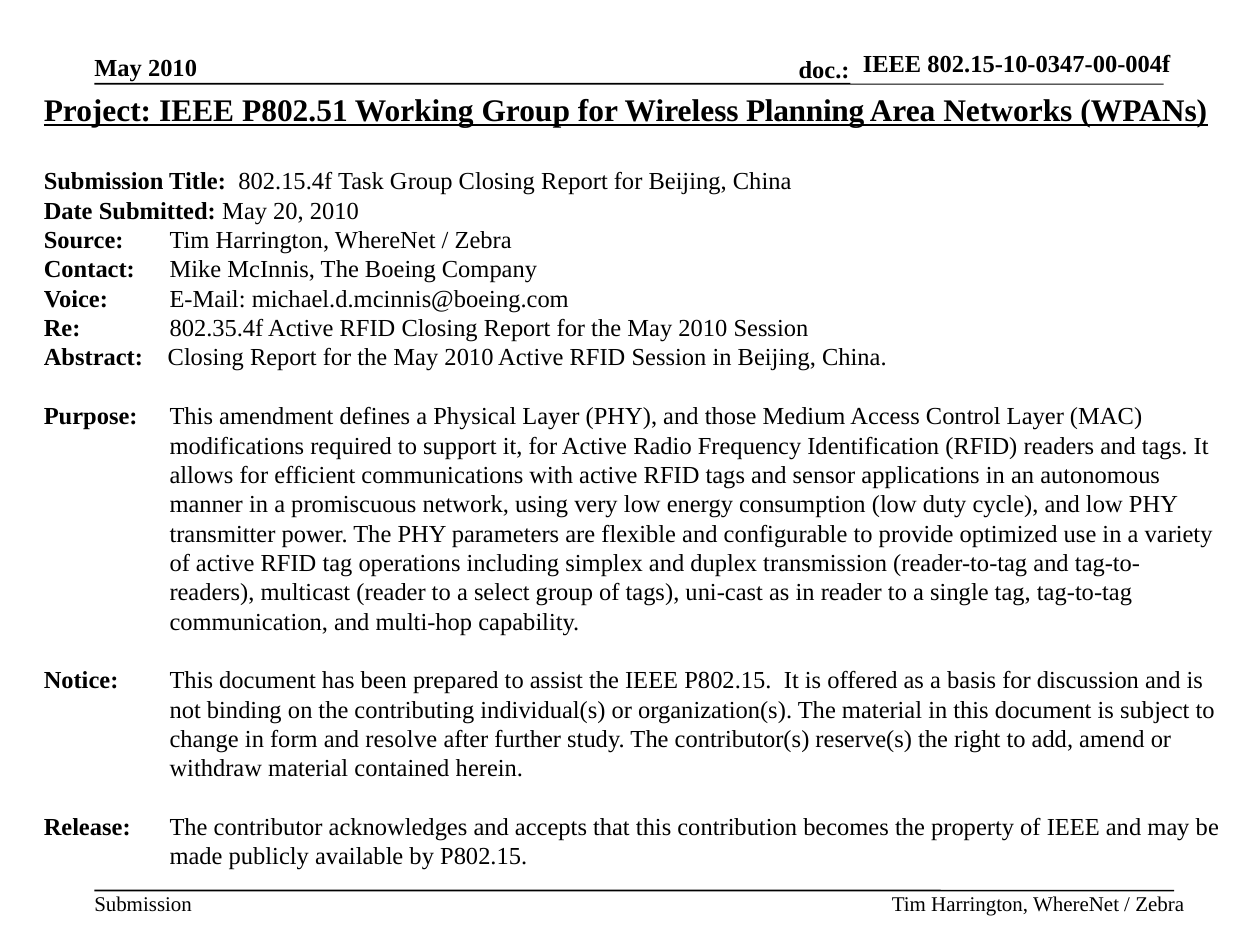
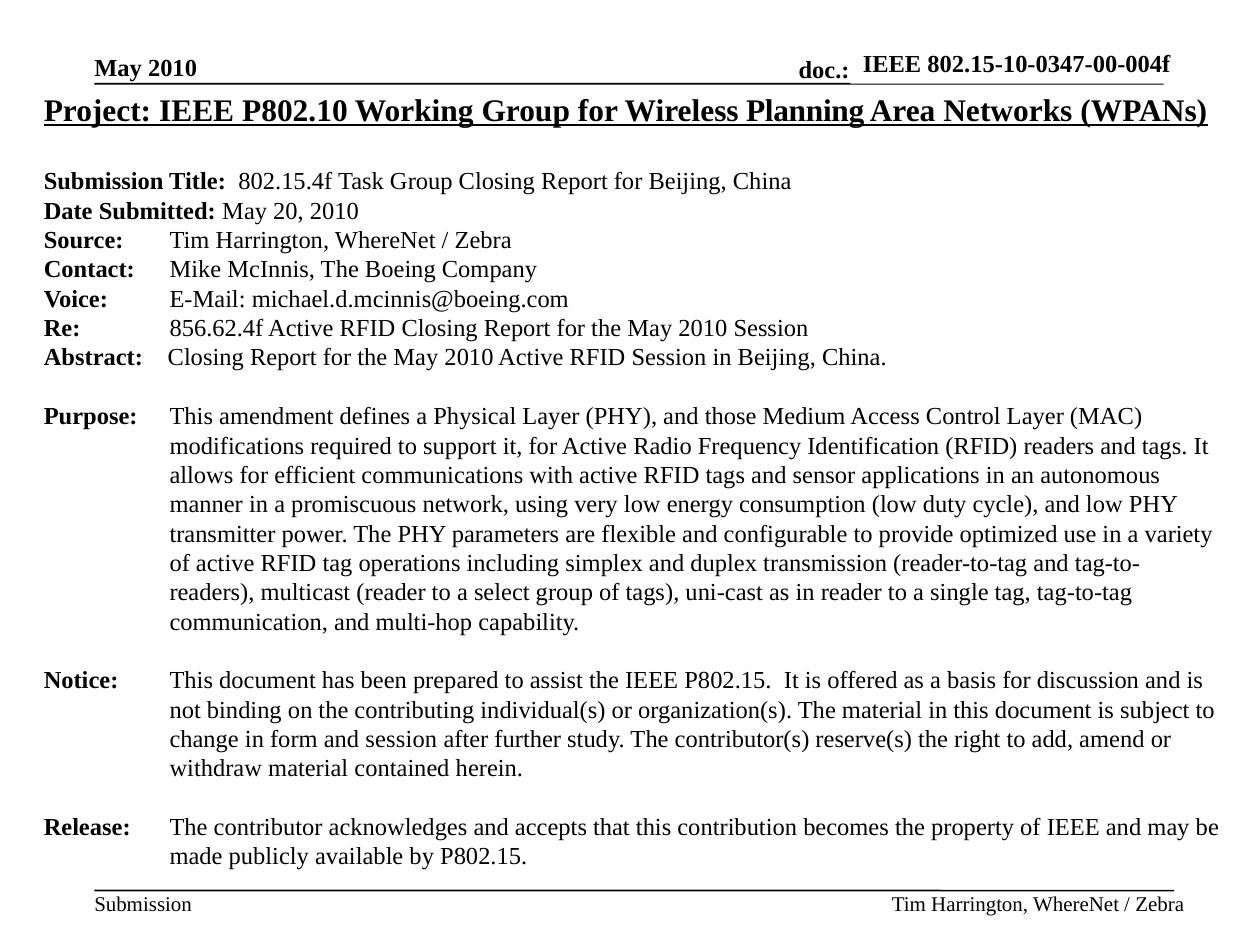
P802.51: P802.51 -> P802.10
802.35.4f: 802.35.4f -> 856.62.4f
and resolve: resolve -> session
